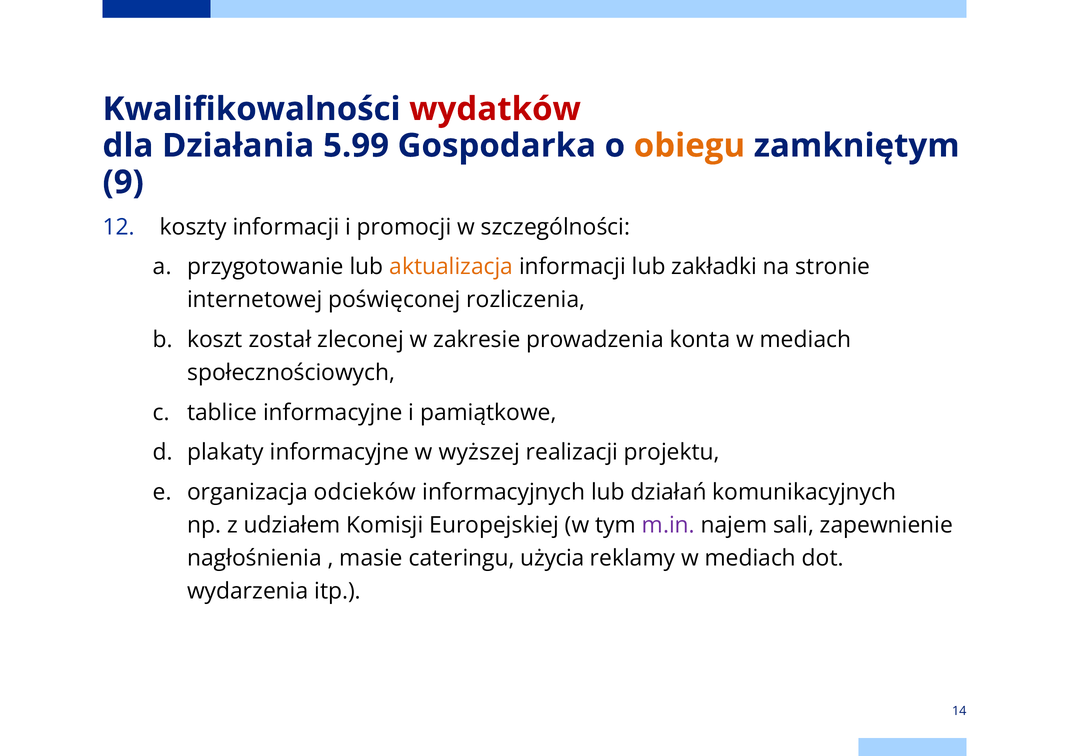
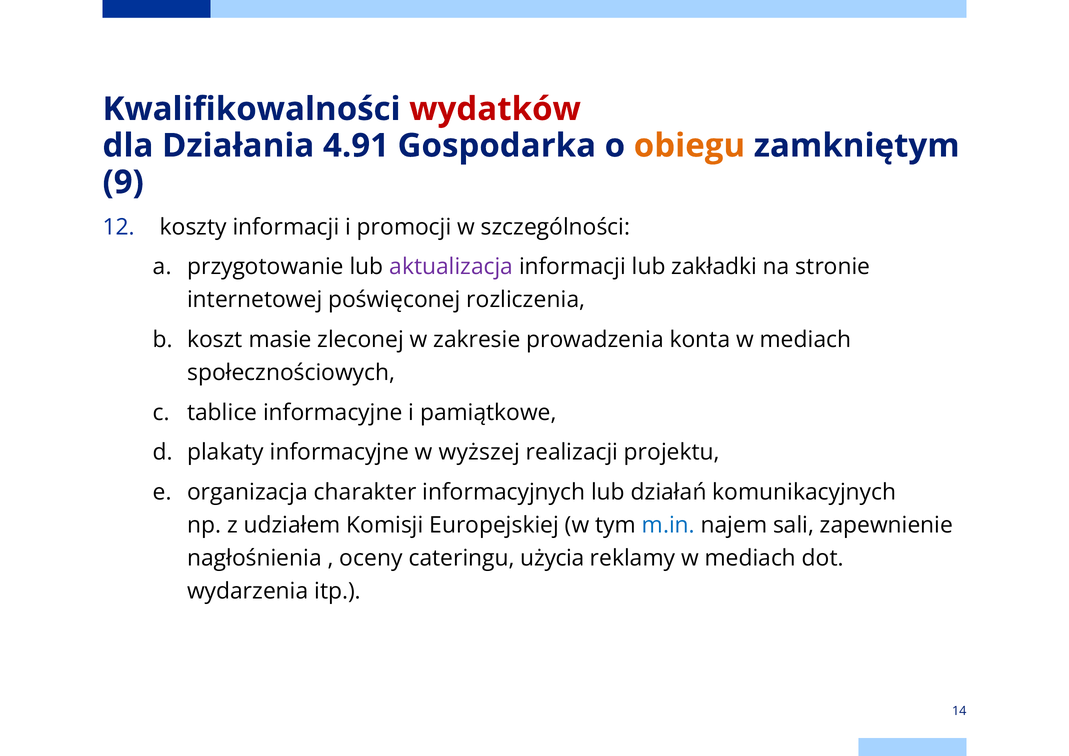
5.99: 5.99 -> 4.91
aktualizacja colour: orange -> purple
został: został -> masie
odcieków: odcieków -> charakter
m.in colour: purple -> blue
masie: masie -> oceny
